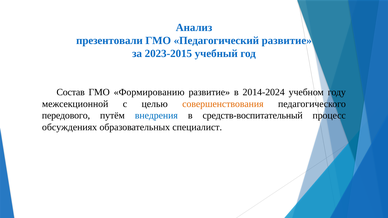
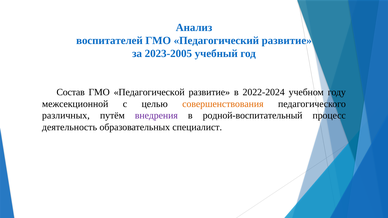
презентовали: презентовали -> воспитателей
2023-2015: 2023-2015 -> 2023-2005
Формированию: Формированию -> Педагогической
2014-2024: 2014-2024 -> 2022-2024
передового: передового -> различных
внедрения colour: blue -> purple
средств-воспитательный: средств-воспитательный -> родной-воспитательный
обсуждениях: обсуждениях -> деятельность
